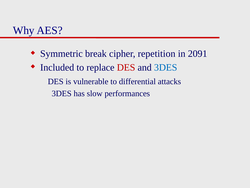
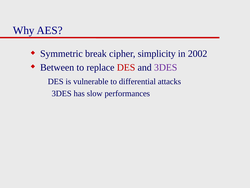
repetition: repetition -> simplicity
2091: 2091 -> 2002
Included: Included -> Between
3DES at (166, 67) colour: blue -> purple
